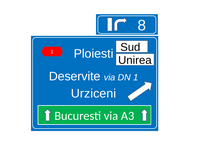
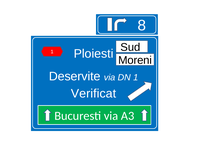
Unirea: Unirea -> Moreni
Urziceni: Urziceni -> Verificat
